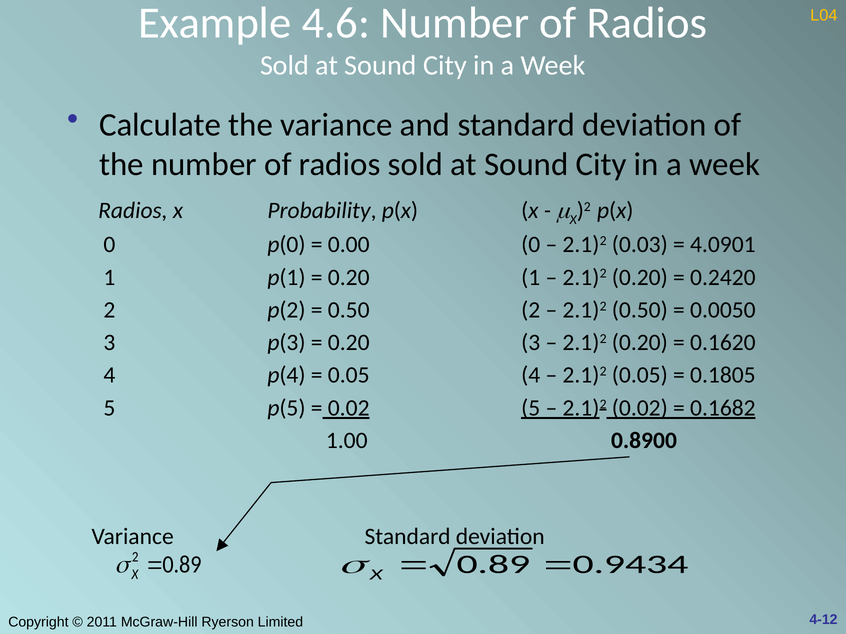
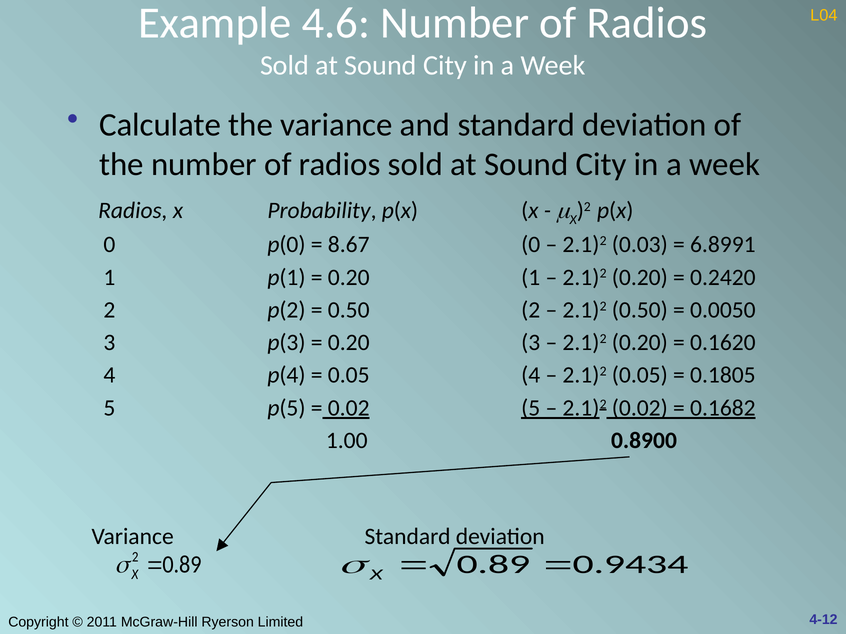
0.00: 0.00 -> 8.67
4.0901: 4.0901 -> 6.8991
